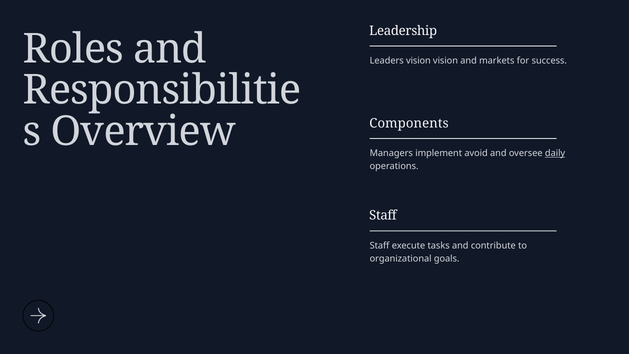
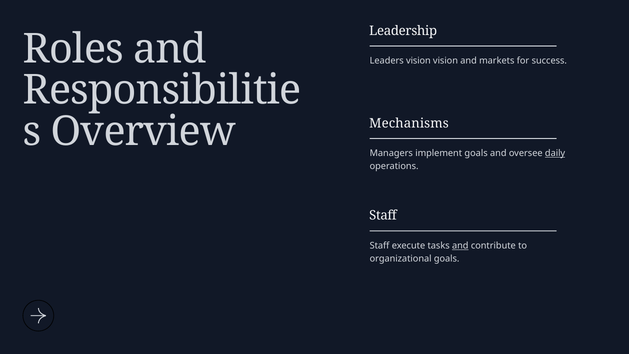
Components: Components -> Mechanisms
implement avoid: avoid -> goals
and at (460, 246) underline: none -> present
